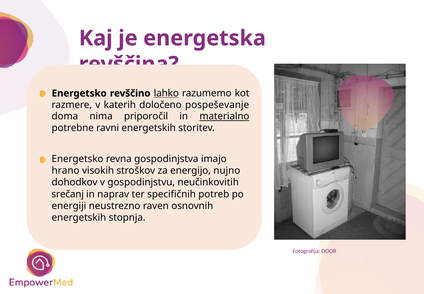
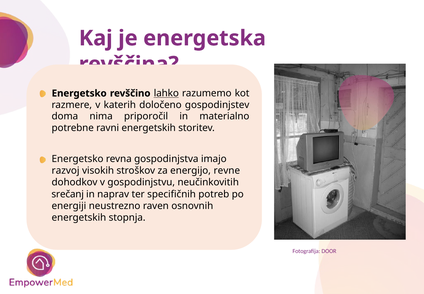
pospeševanje: pospeševanje -> gospodinjstev
materialno underline: present -> none
hrano: hrano -> razvoj
nujno: nujno -> revne
